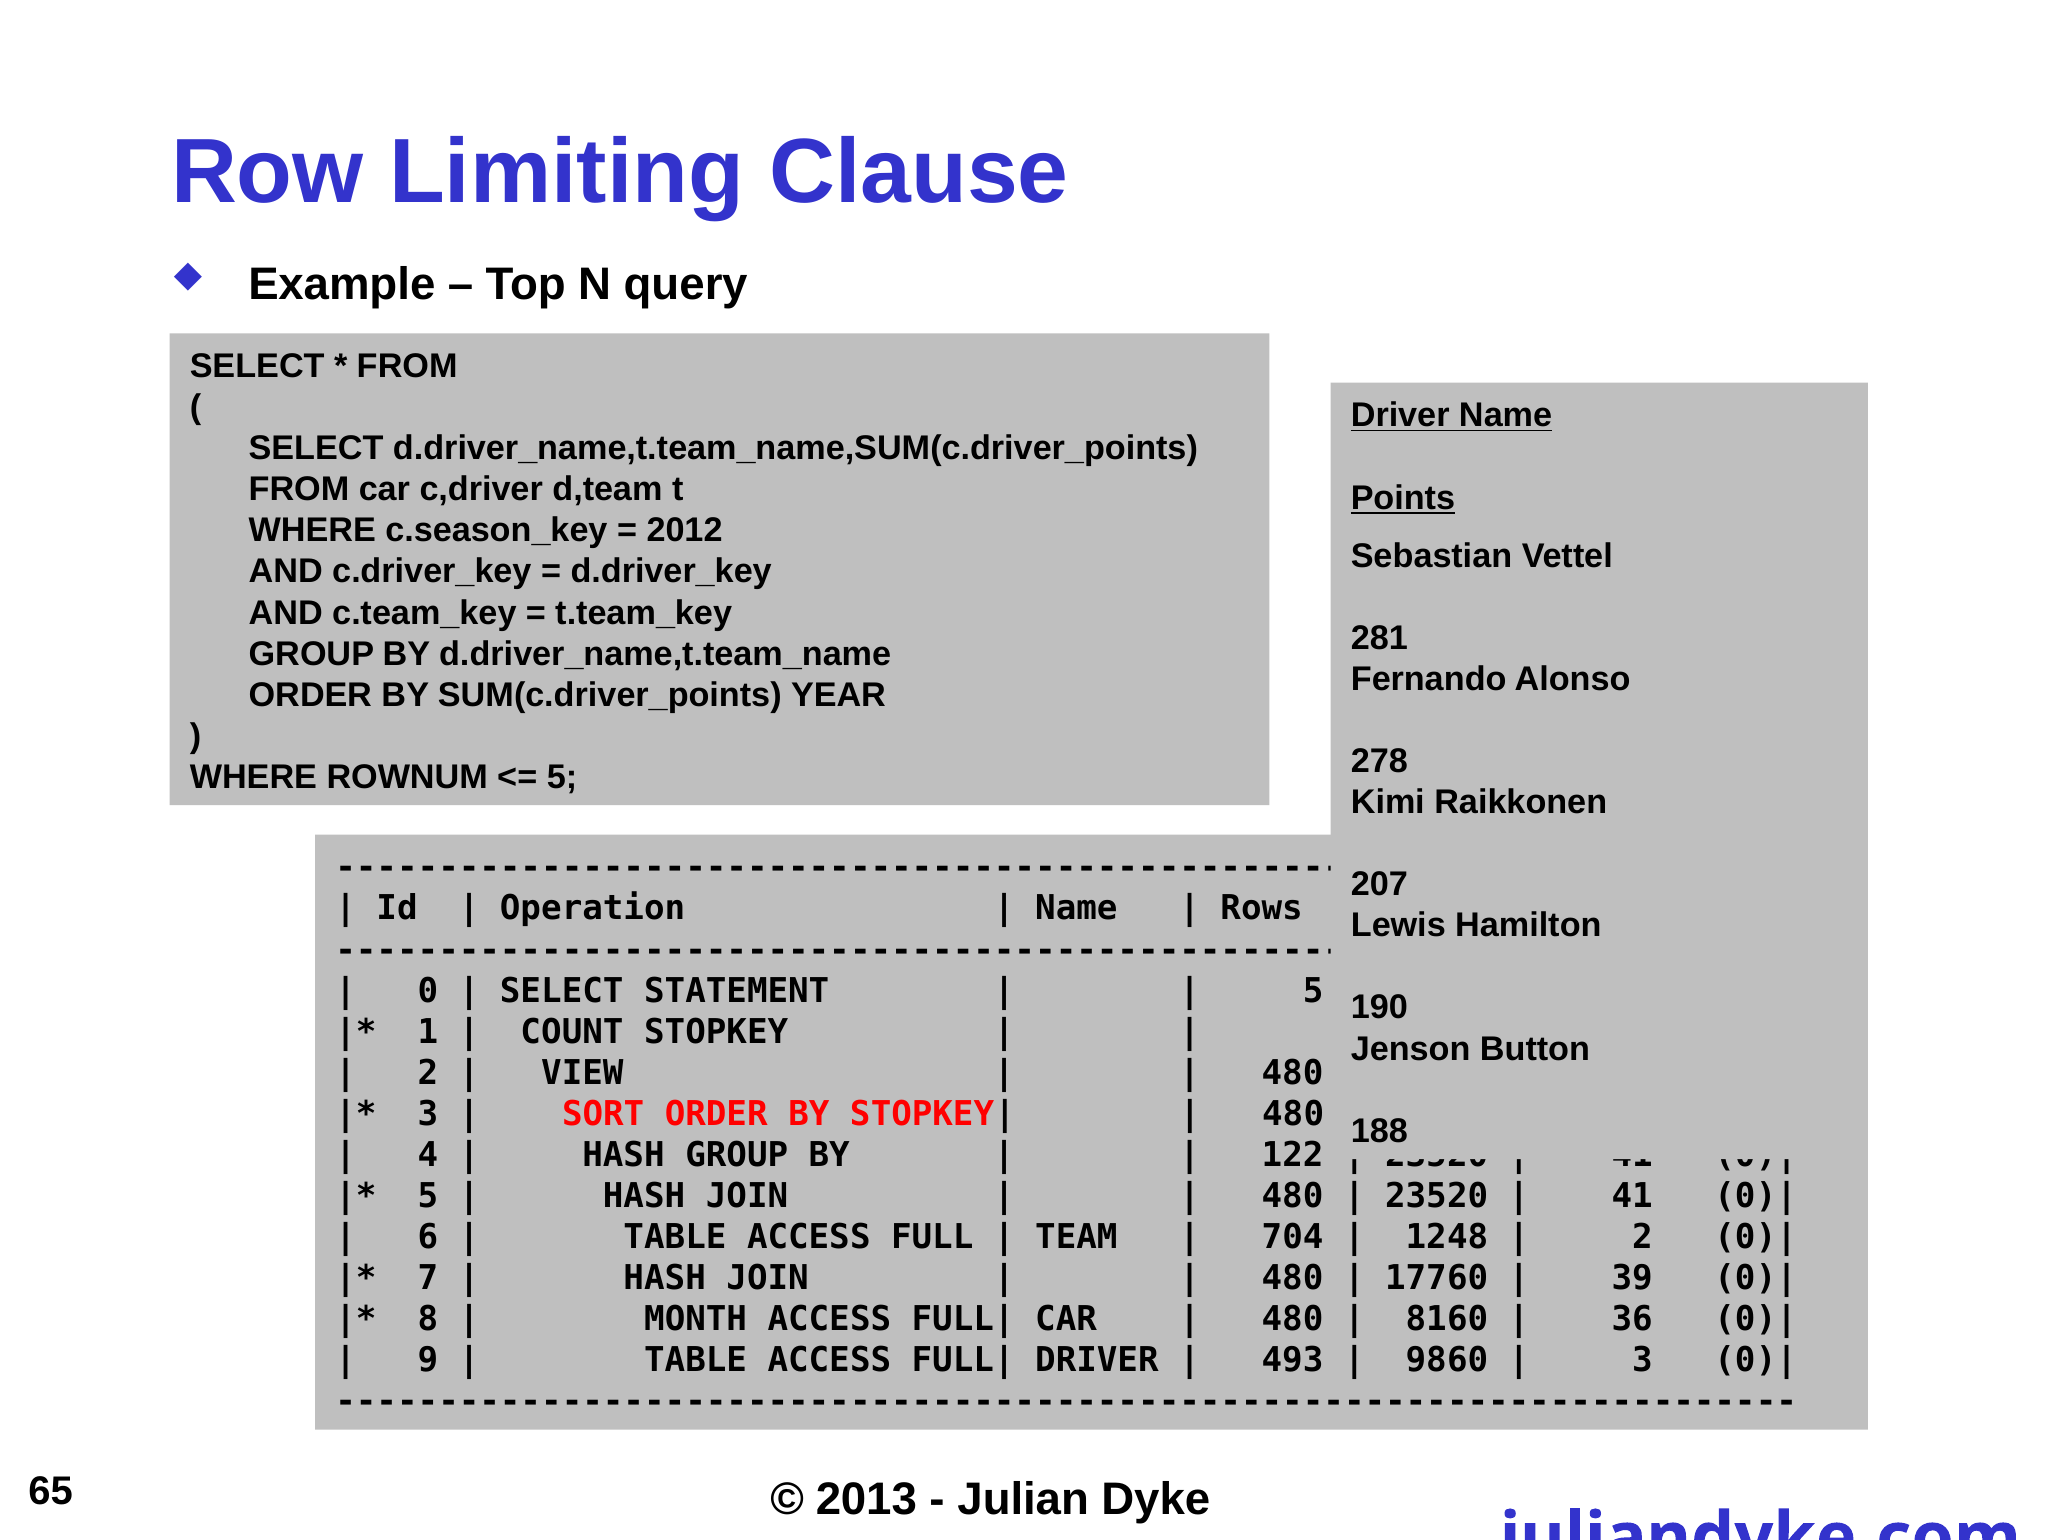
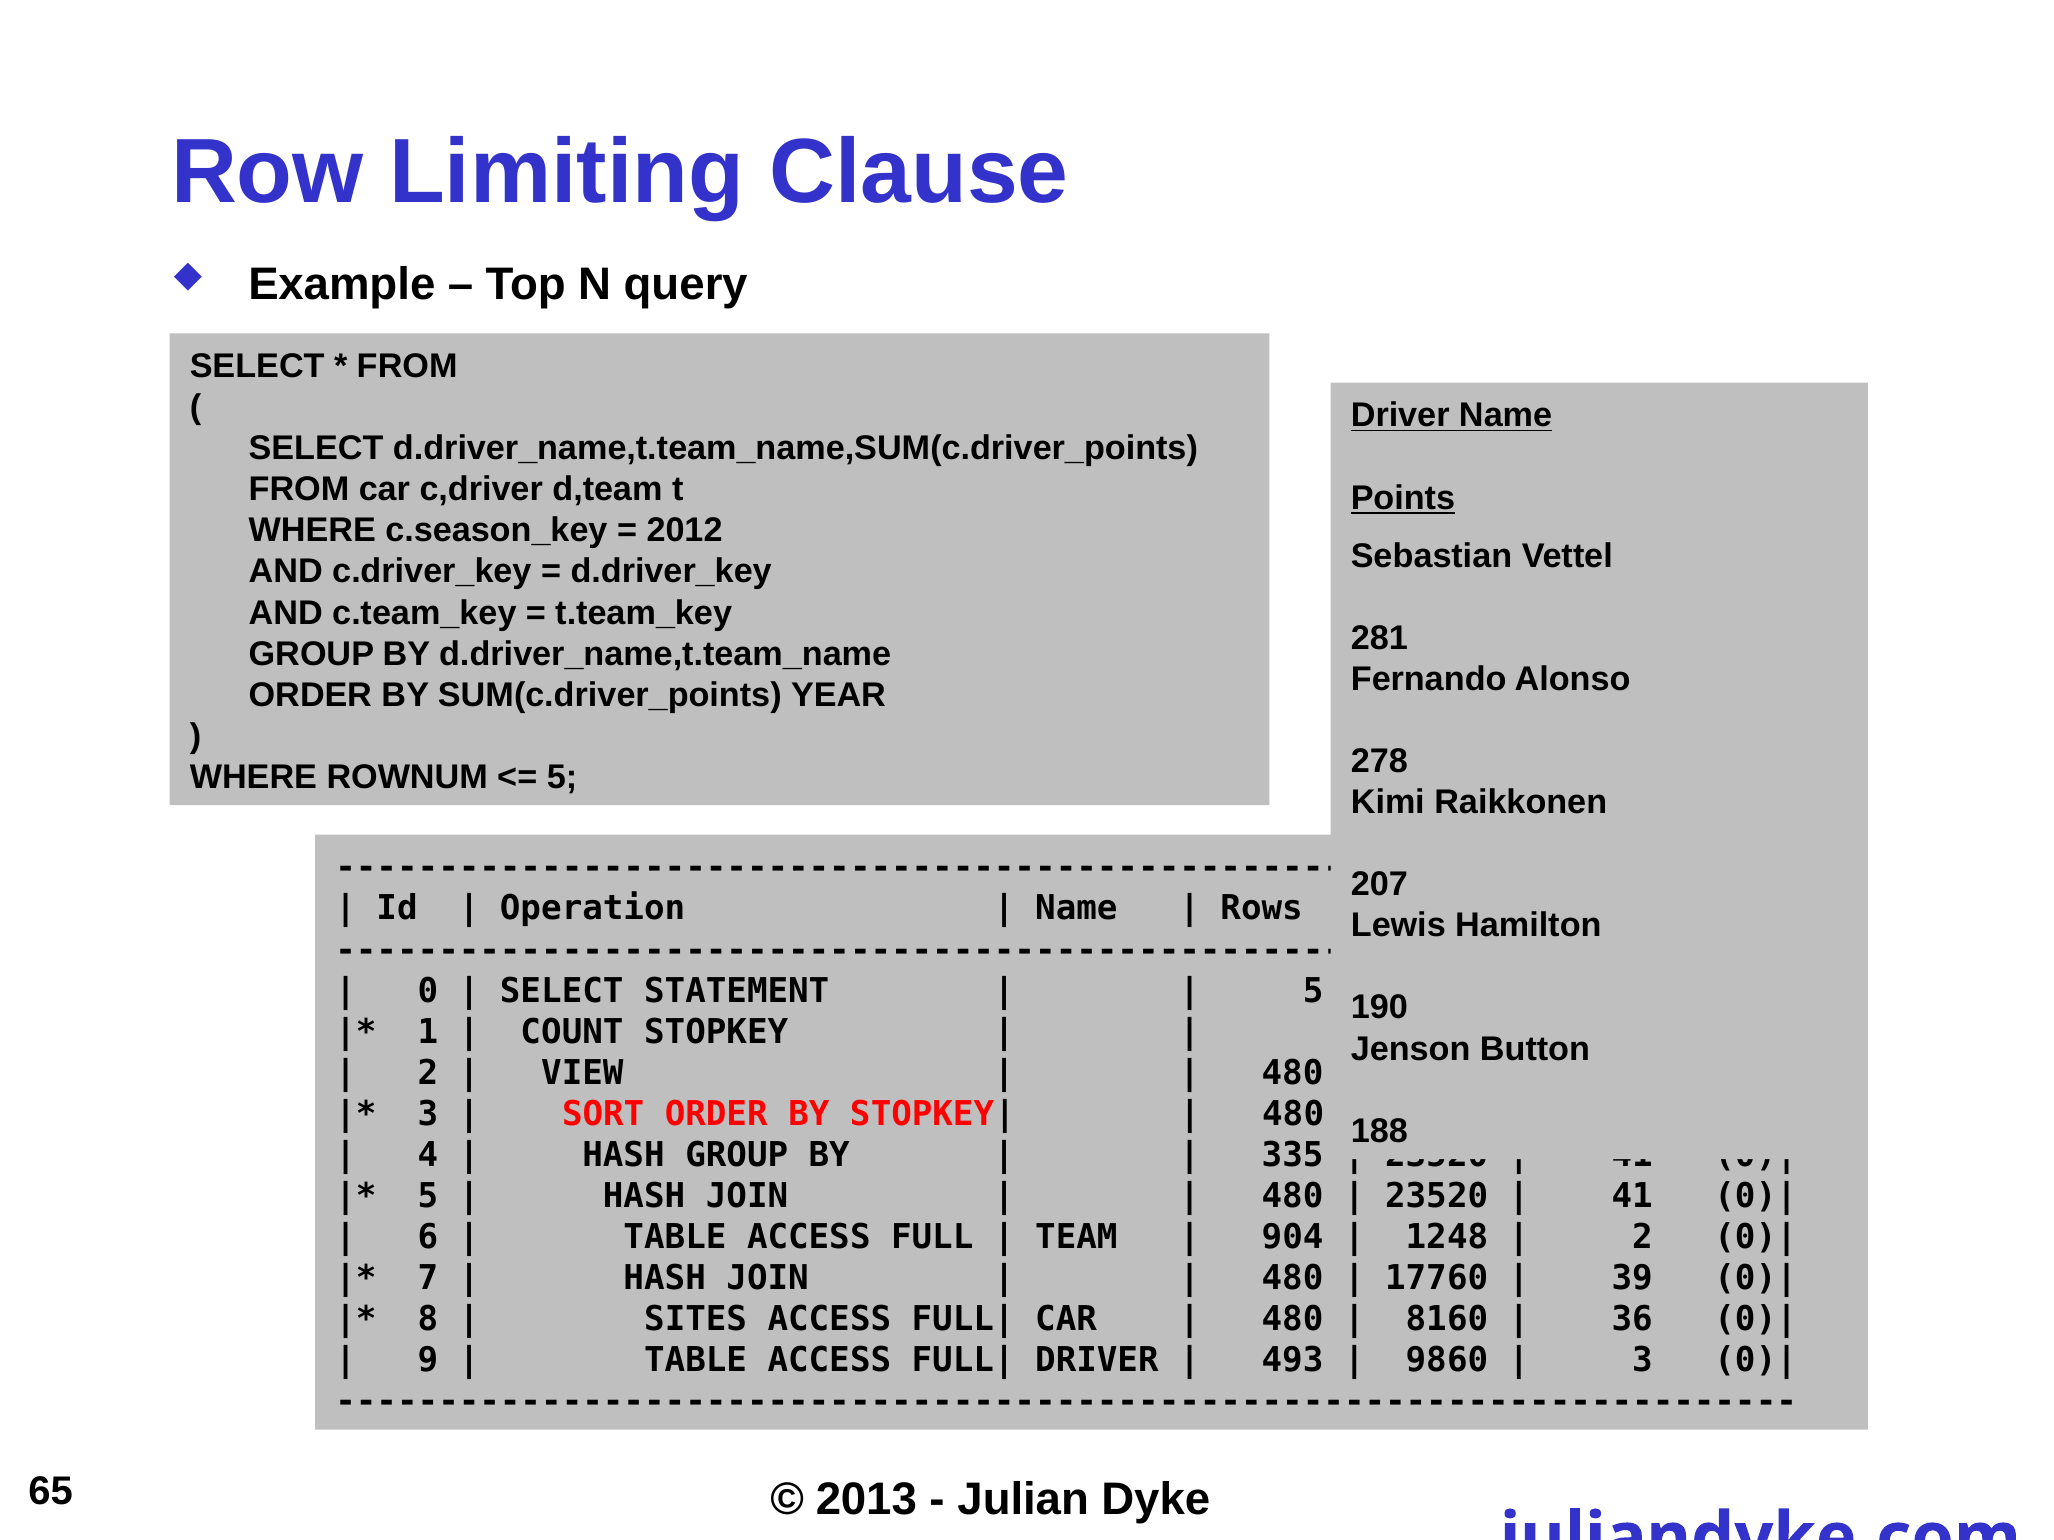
122 at (1293, 1155): 122 -> 335
704: 704 -> 904
MONTH: MONTH -> SITES
